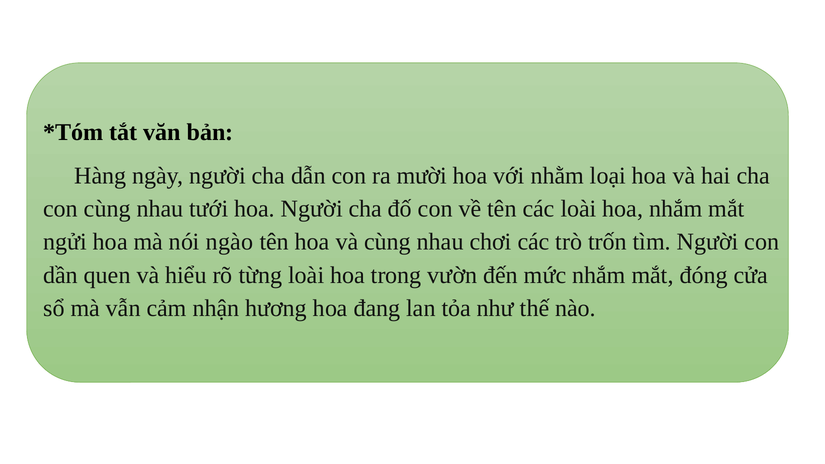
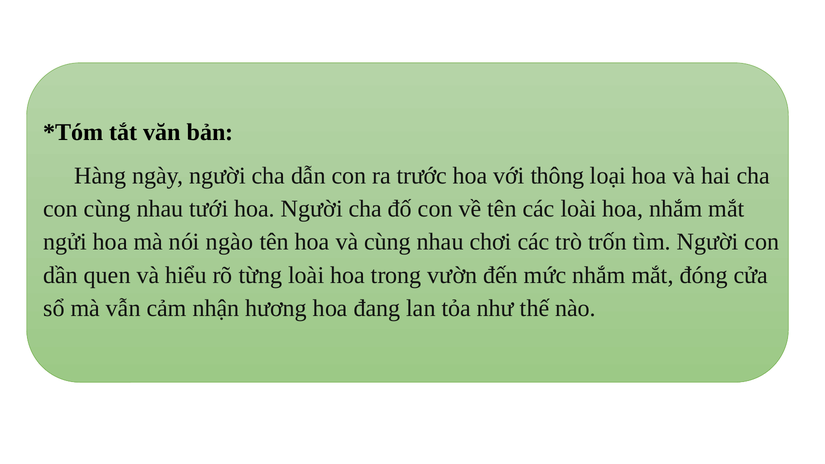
mười: mười -> trước
nhằm: nhằm -> thông
